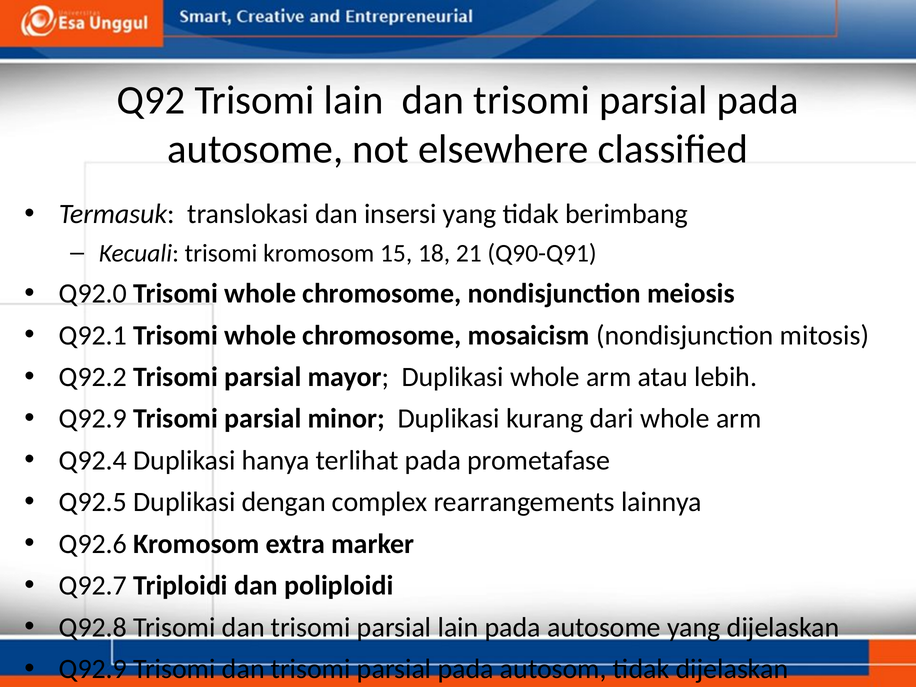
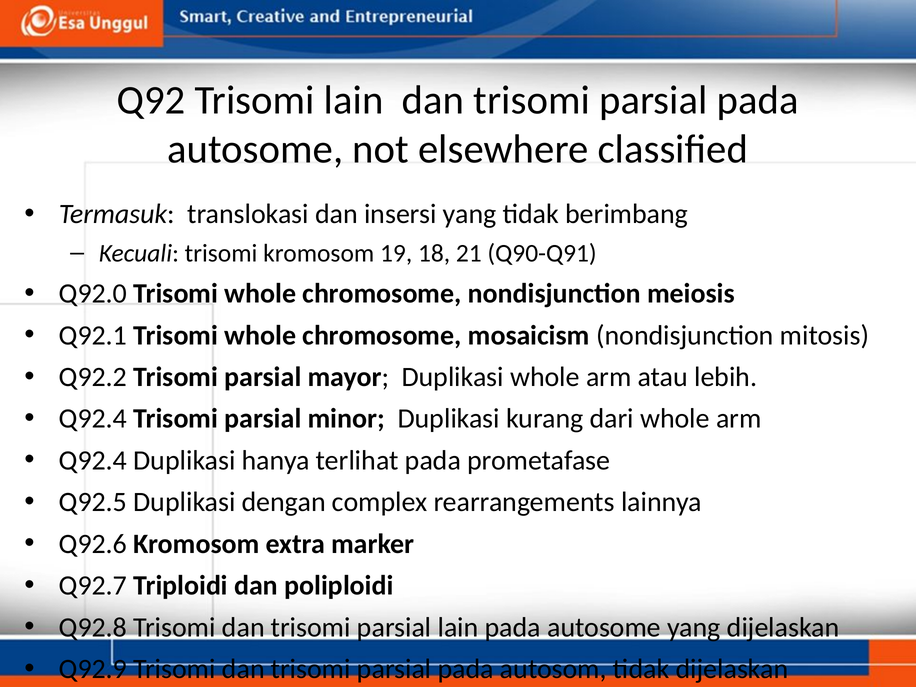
15: 15 -> 19
Q92.9 at (93, 419): Q92.9 -> Q92.4
